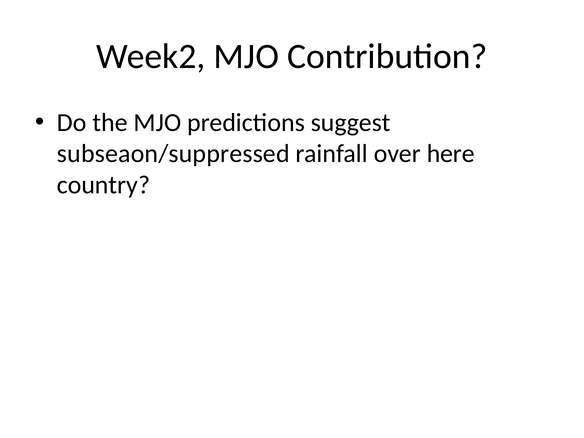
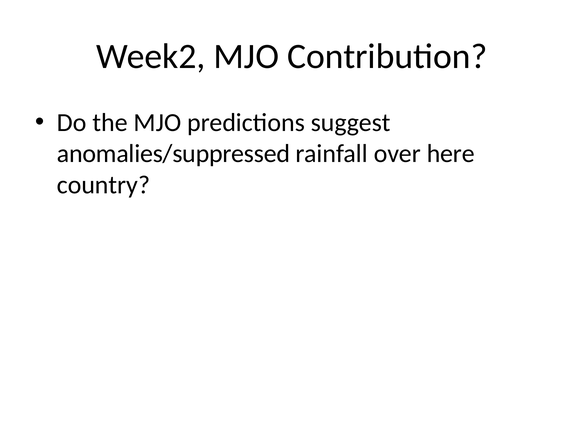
subseaon/suppressed: subseaon/suppressed -> anomalies/suppressed
